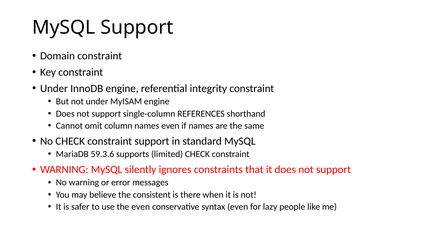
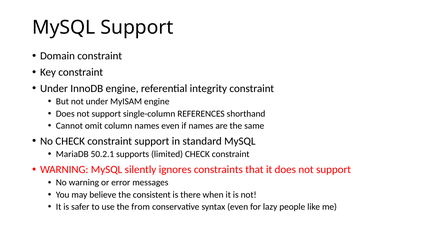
59.3.6: 59.3.6 -> 50.2.1
the even: even -> from
